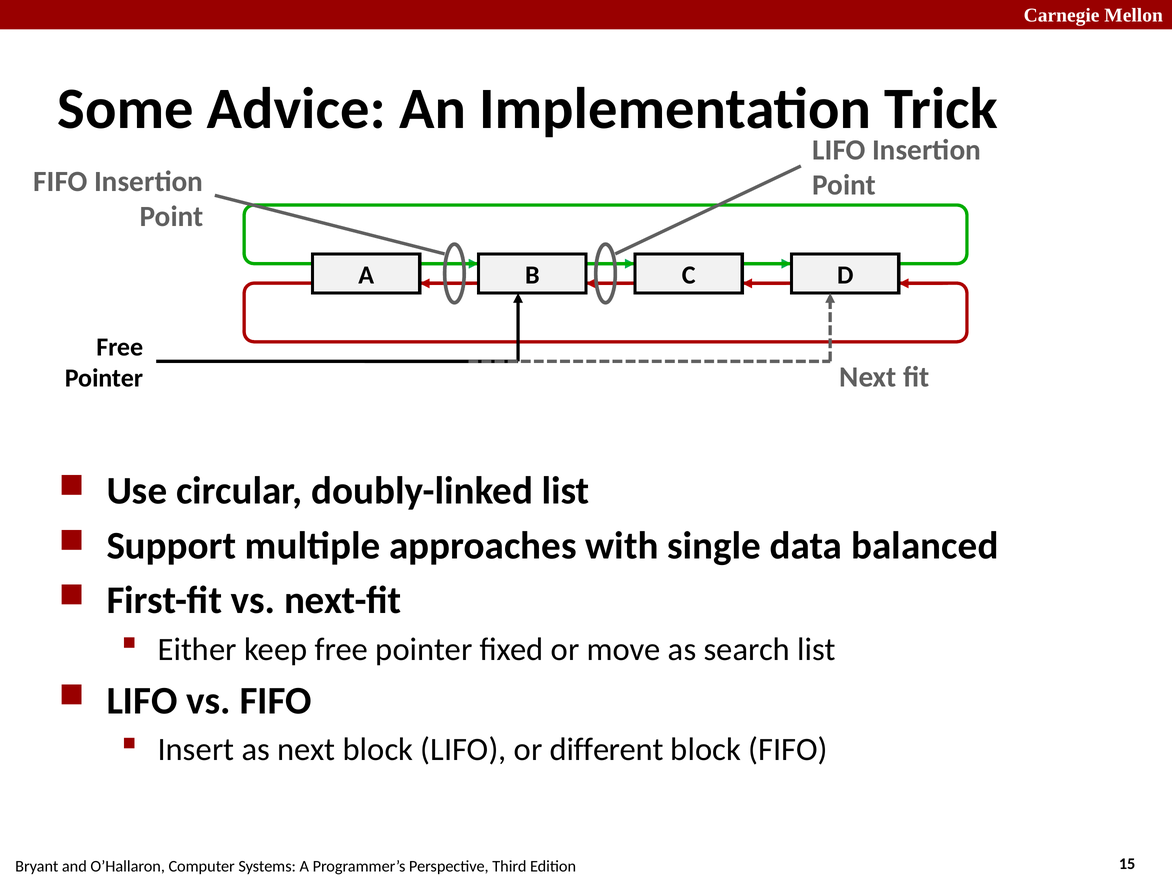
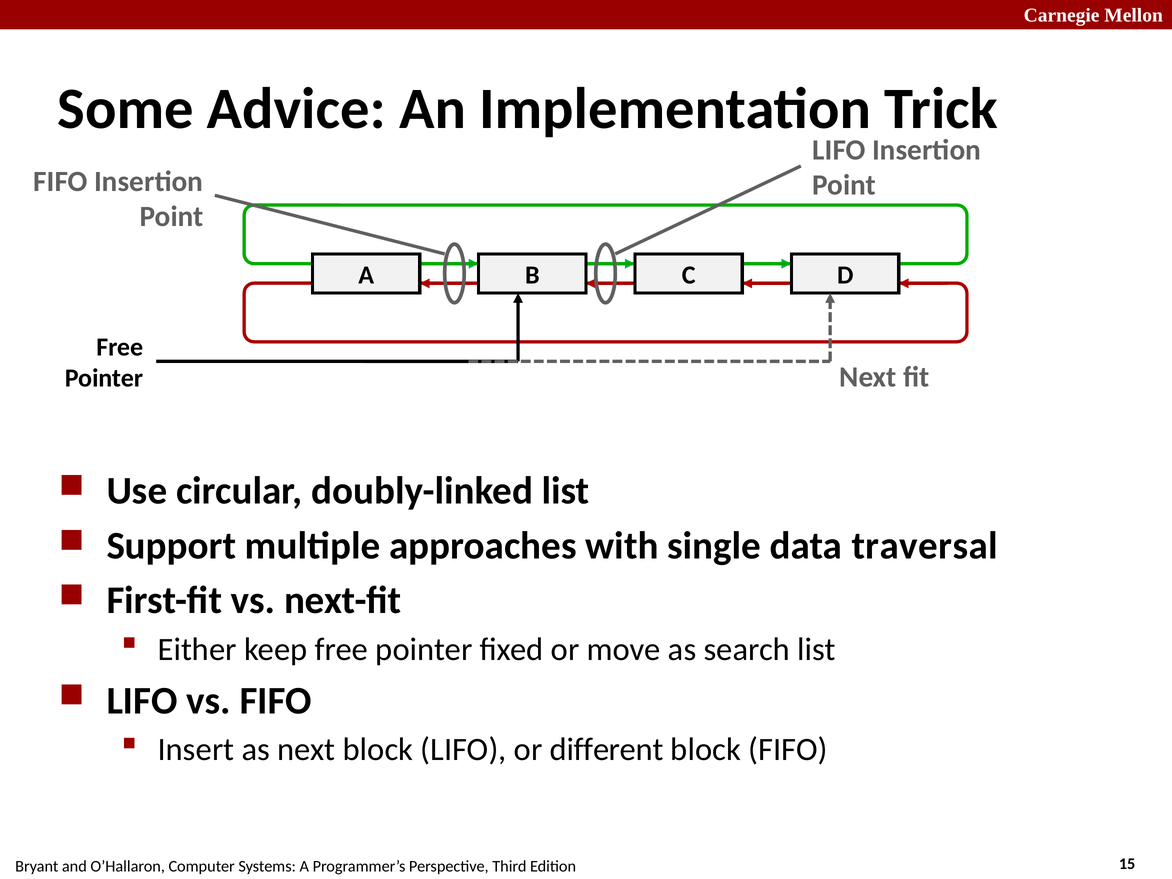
balanced: balanced -> traversal
